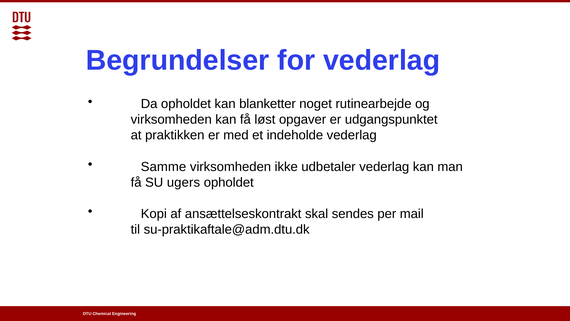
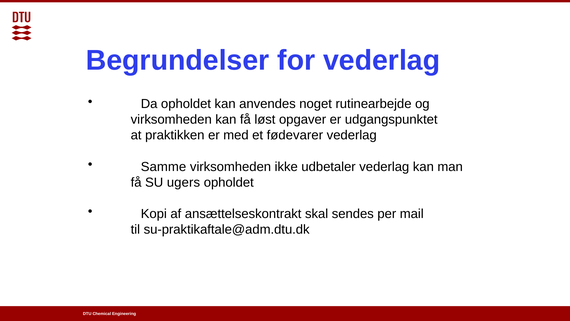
blanketter: blanketter -> anvendes
indeholde: indeholde -> fødevarer
